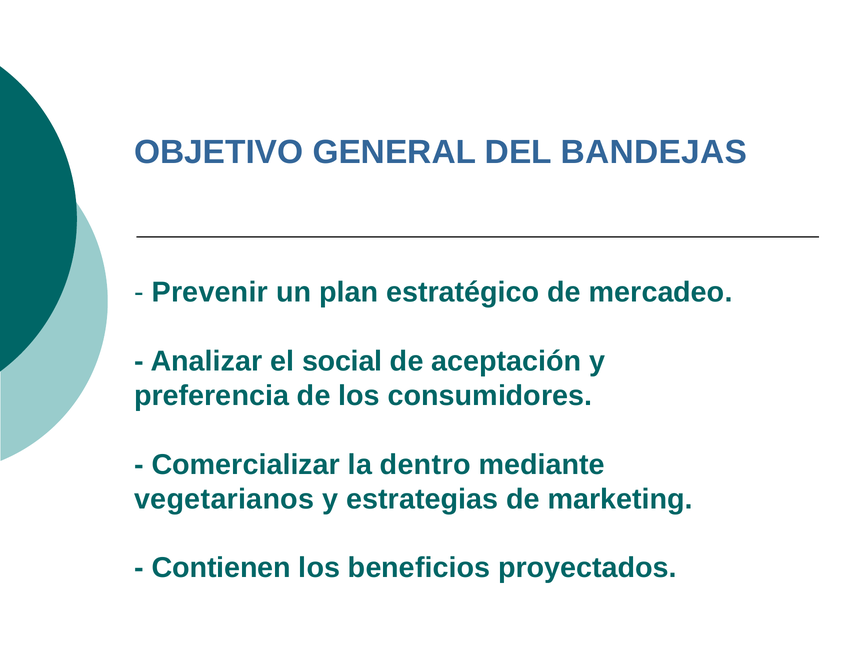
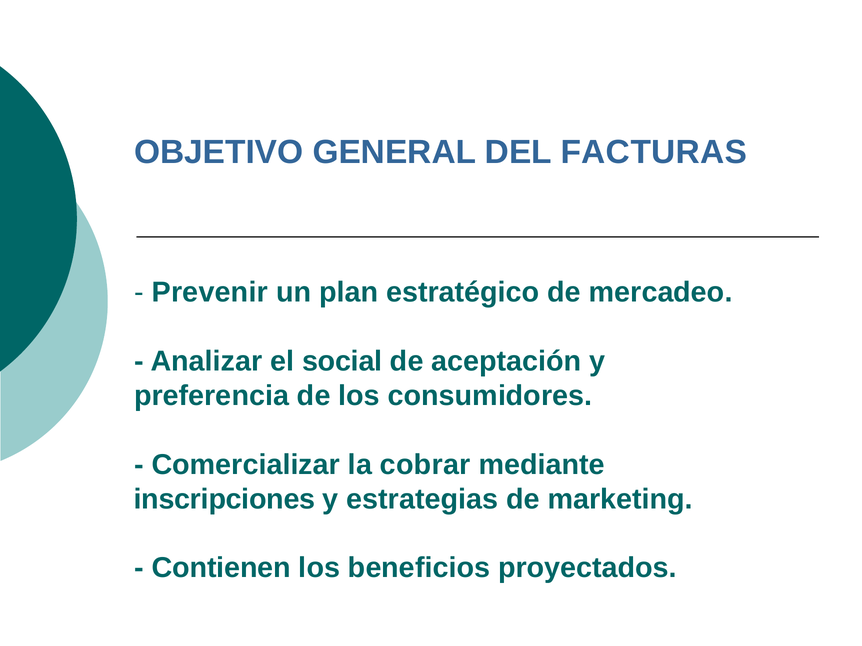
BANDEJAS: BANDEJAS -> FACTURAS
dentro: dentro -> cobrar
vegetarianos: vegetarianos -> inscripciones
